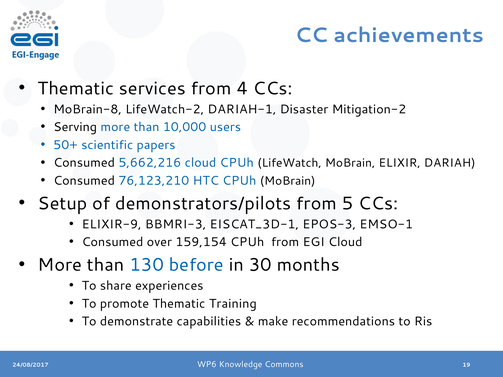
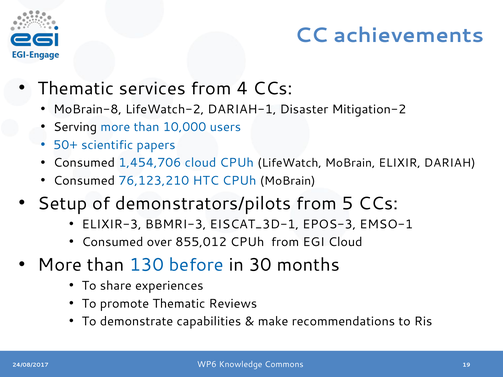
5,662,216: 5,662,216 -> 1,454,706
ELIXIR-9: ELIXIR-9 -> ELIXIR-3
159,154: 159,154 -> 855,012
Training: Training -> Reviews
